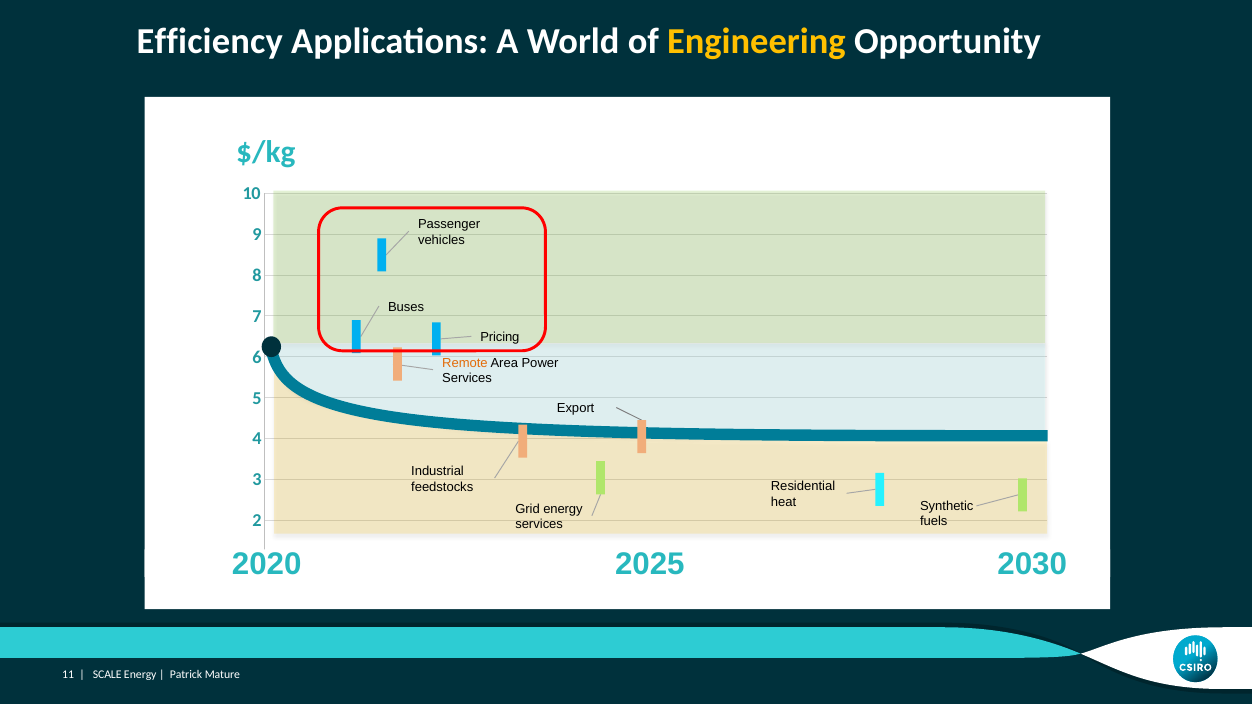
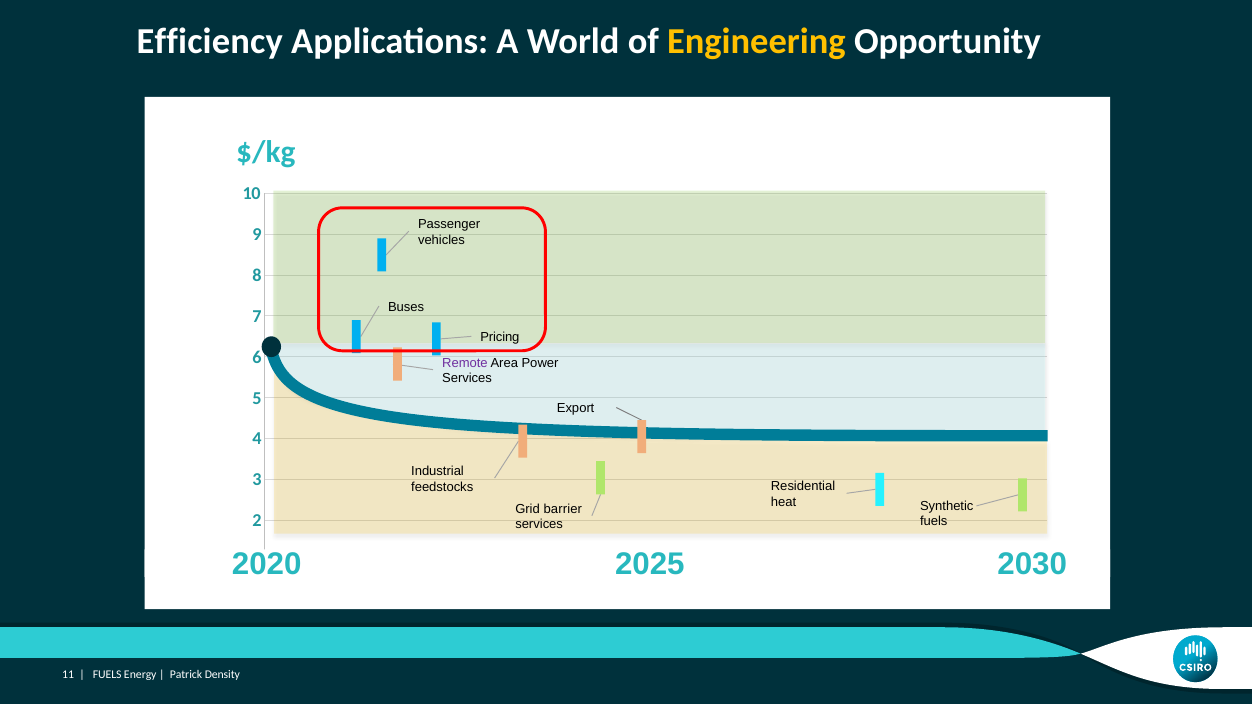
Remote colour: orange -> purple
Grid energy: energy -> barrier
SCALE at (107, 675): SCALE -> FUELS
Mature: Mature -> Density
